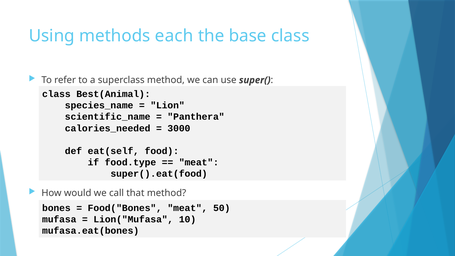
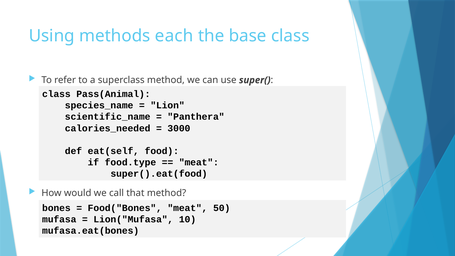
Best(Animal: Best(Animal -> Pass(Animal
